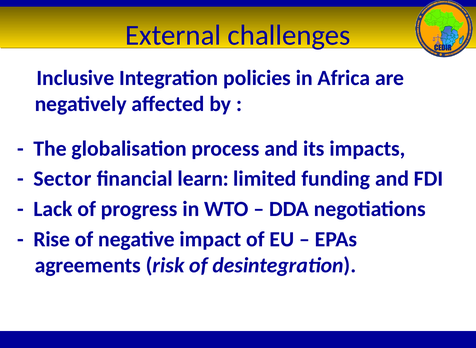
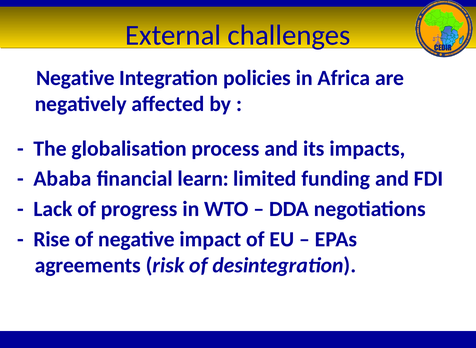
Inclusive at (75, 78): Inclusive -> Negative
Sector: Sector -> Ababa
